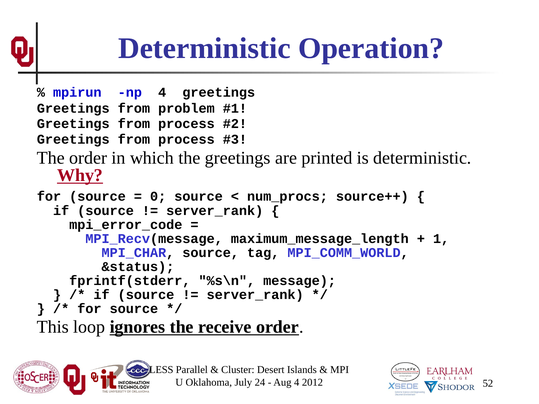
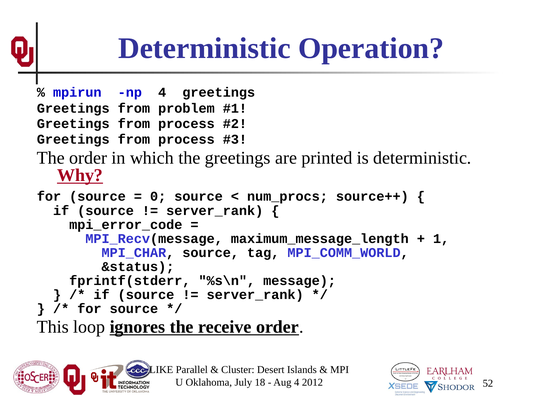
LESS: LESS -> LIKE
24: 24 -> 18
